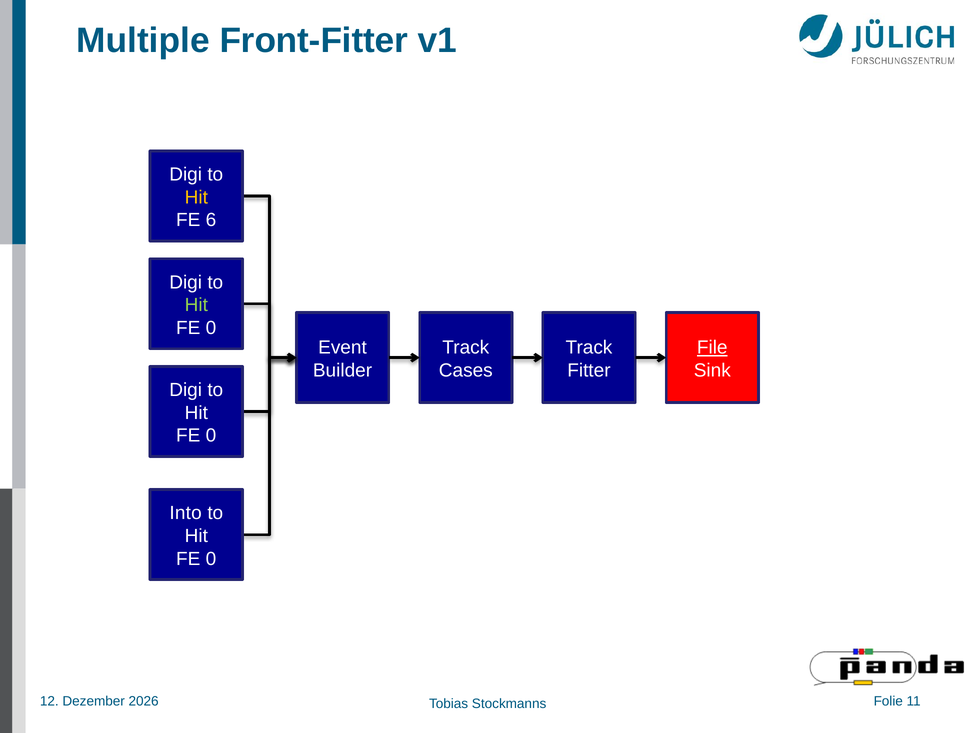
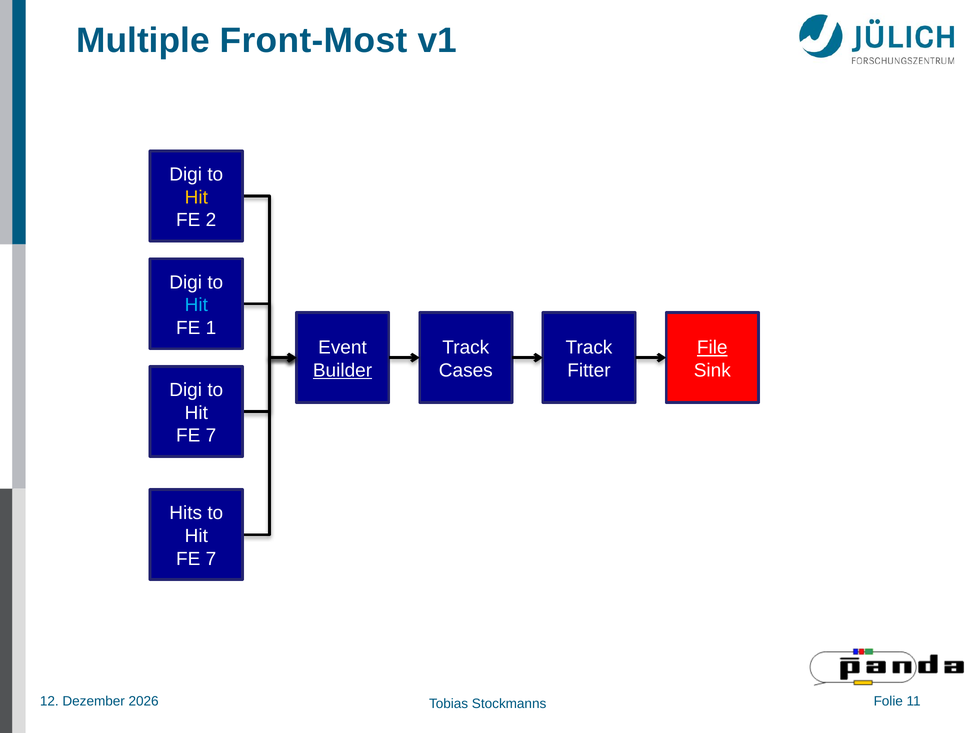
Front-Fitter: Front-Fitter -> Front-Most
6: 6 -> 2
Hit at (196, 305) colour: light green -> light blue
0 at (211, 328): 0 -> 1
Builder underline: none -> present
0 at (211, 436): 0 -> 7
Into: Into -> Hits
0 at (211, 559): 0 -> 7
